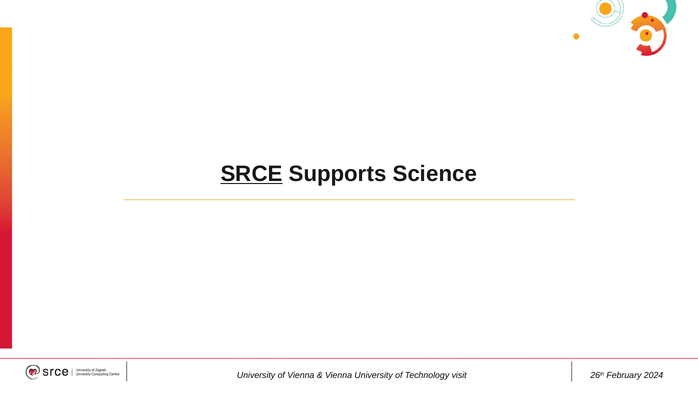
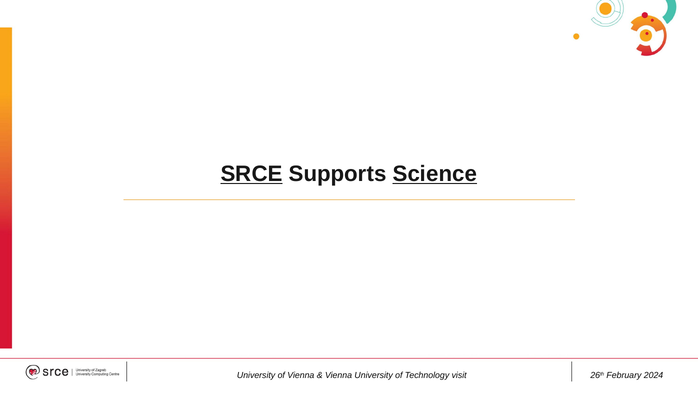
Science underline: none -> present
